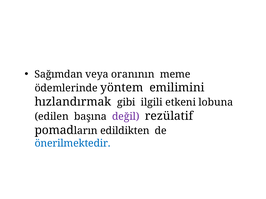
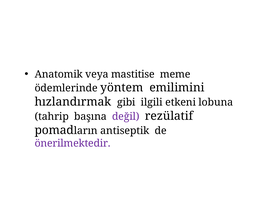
Sağımdan: Sağımdan -> Anatomik
oranının: oranının -> mastitise
edilen: edilen -> tahrip
edildikten: edildikten -> antiseptik
önerilmektedir colour: blue -> purple
